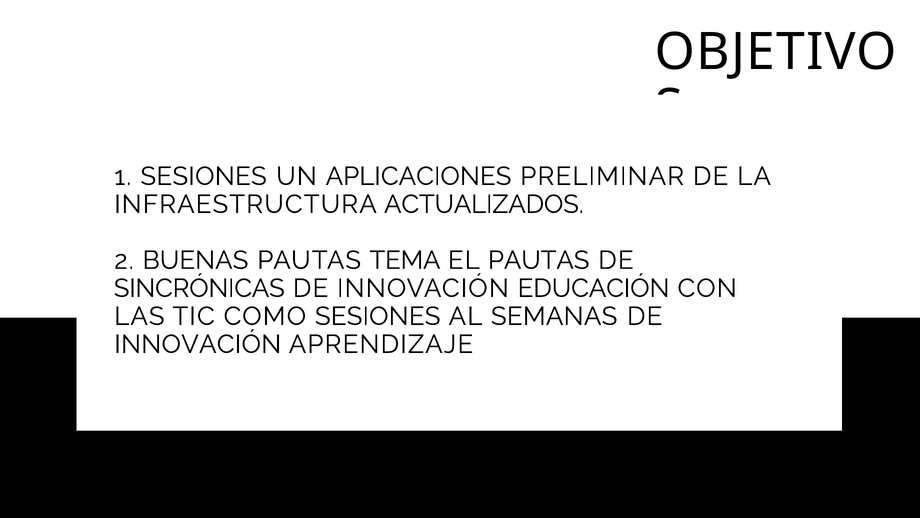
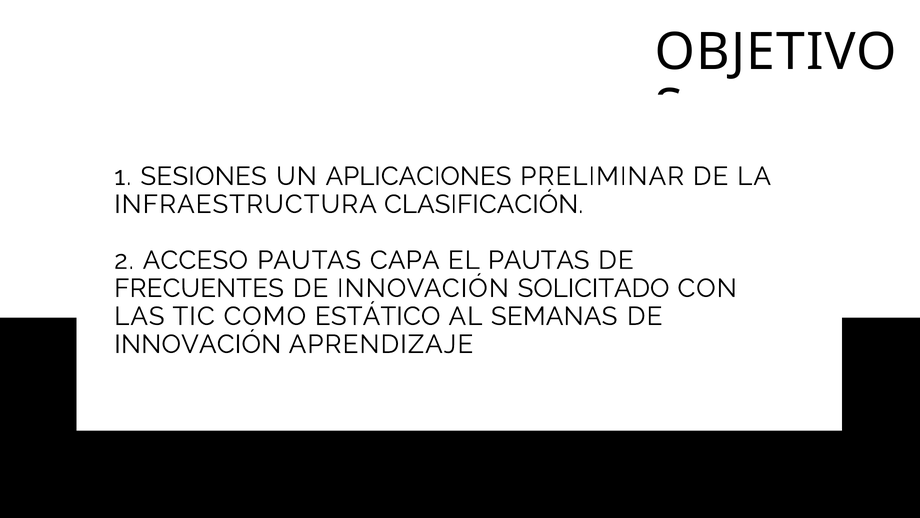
ACTUALIZADOS: ACTUALIZADOS -> CLASIFICACIÓN
BUENAS: BUENAS -> ACCESO
TEMA: TEMA -> CAPA
SINCRÓNICAS: SINCRÓNICAS -> FRECUENTES
EDUCACIÓN: EDUCACIÓN -> SOLICITADO
COMO SESIONES: SESIONES -> ESTÁTICO
